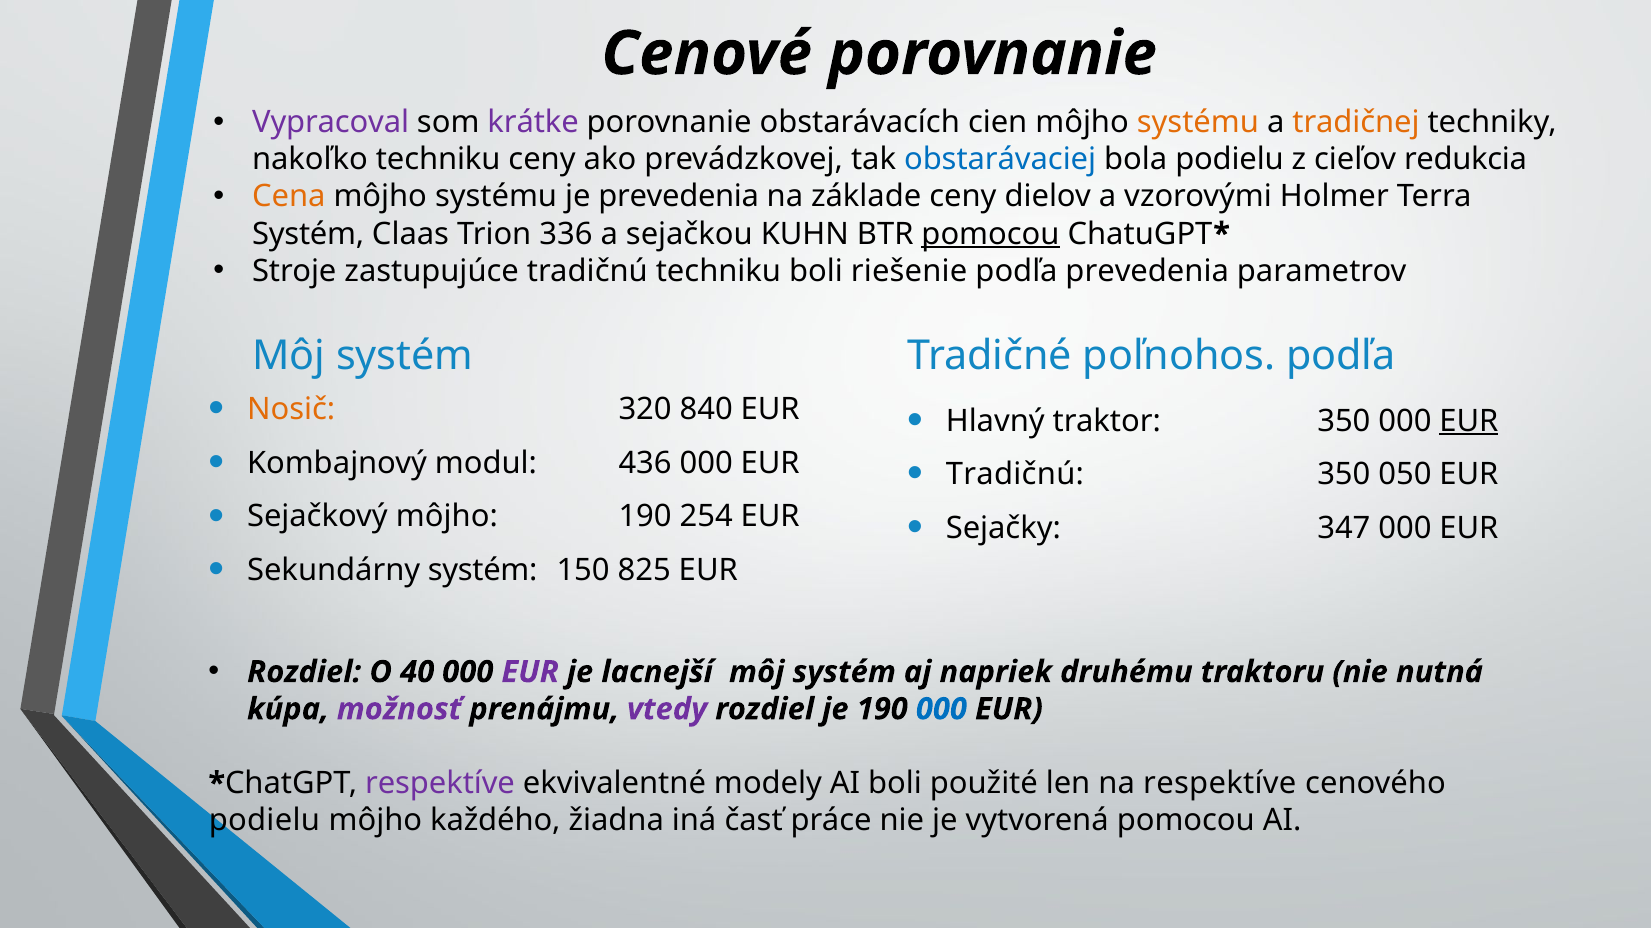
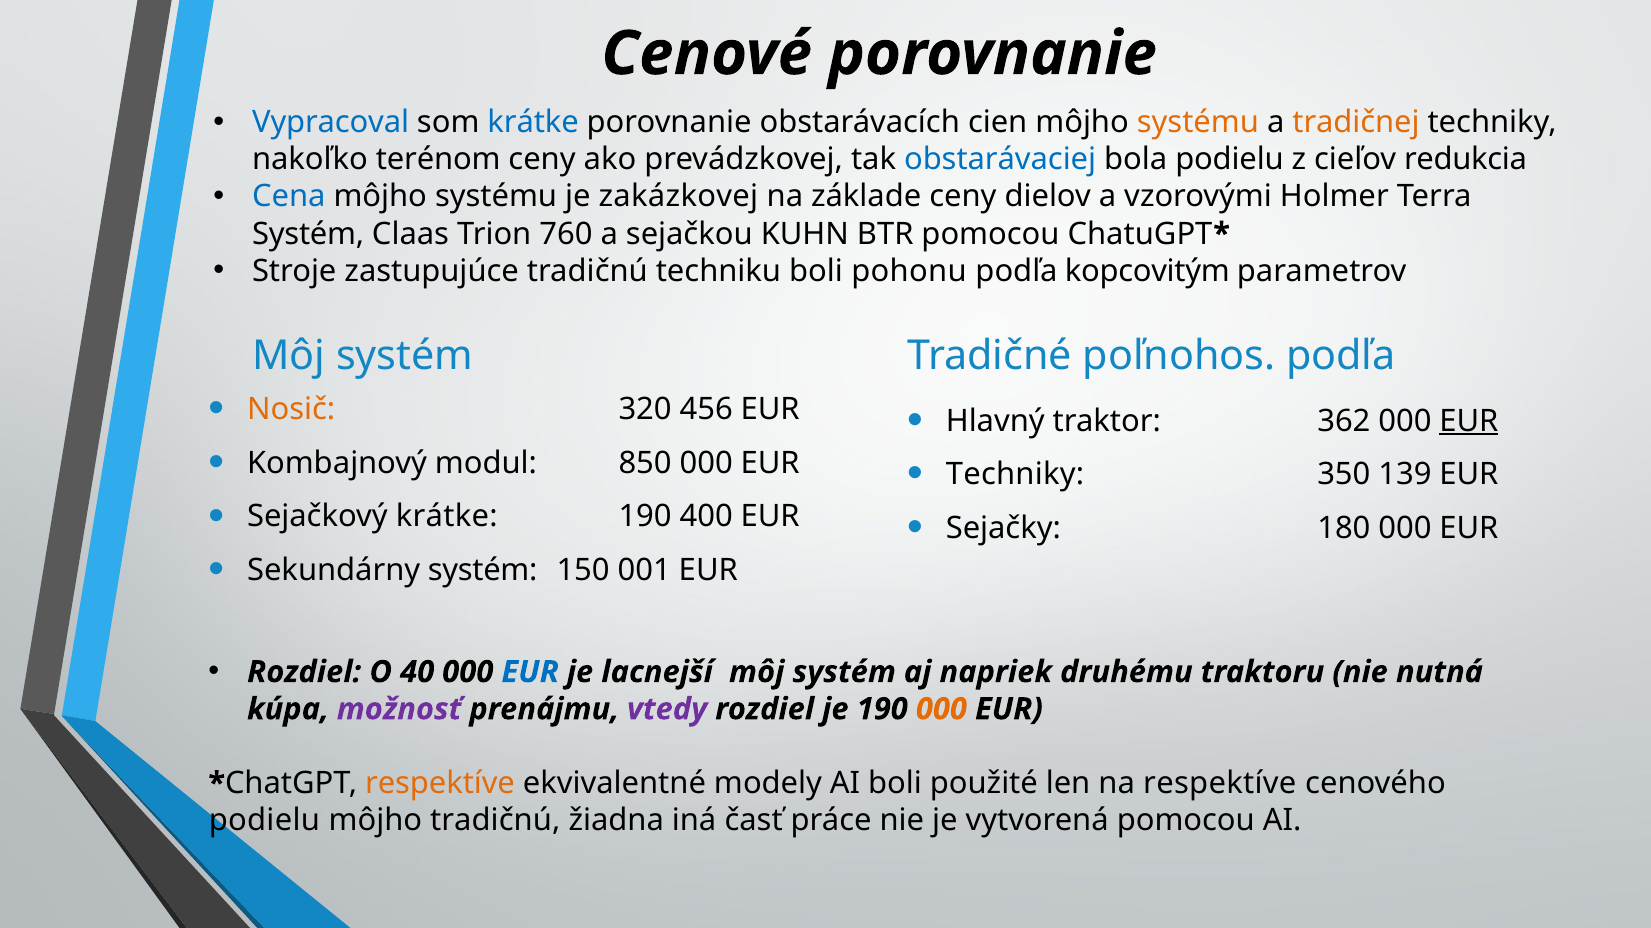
Vypracoval colour: purple -> blue
krátke at (533, 123) colour: purple -> blue
nakoľko techniku: techniku -> terénom
Cena colour: orange -> blue
je prevedenia: prevedenia -> zakázkovej
336: 336 -> 760
pomocou at (991, 234) underline: present -> none
riešenie: riešenie -> pohonu
podľa prevedenia: prevedenia -> kopcovitým
840: 840 -> 456
traktor 350: 350 -> 362
436: 436 -> 850
Tradičnú at (1015, 475): Tradičnú -> Techniky
050: 050 -> 139
Sejačkový môjho: môjho -> krátke
254: 254 -> 400
347: 347 -> 180
825: 825 -> 001
EUR at (530, 672) colour: purple -> blue
000 at (941, 710) colour: blue -> orange
respektíve at (440, 784) colour: purple -> orange
môjho každého: každého -> tradičnú
